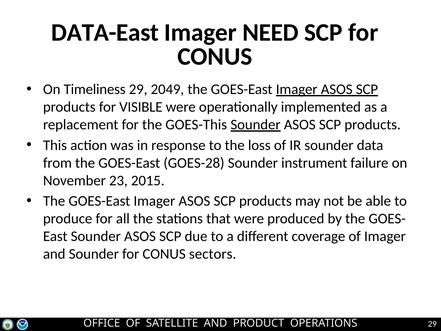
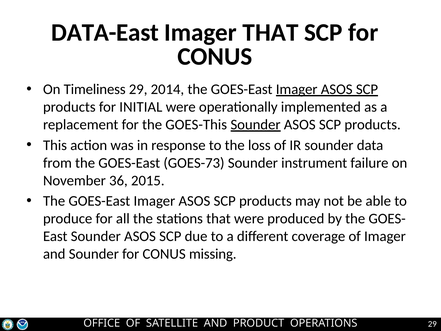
Imager NEED: NEED -> THAT
2049: 2049 -> 2014
VISIBLE: VISIBLE -> INITIAL
GOES-28: GOES-28 -> GOES-73
23: 23 -> 36
sectors: sectors -> missing
